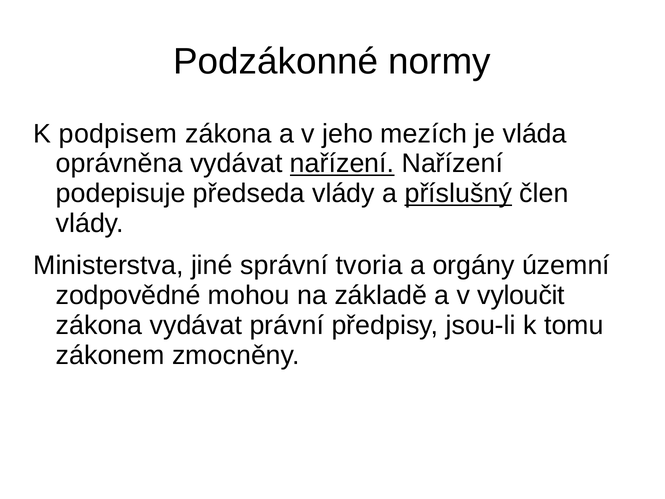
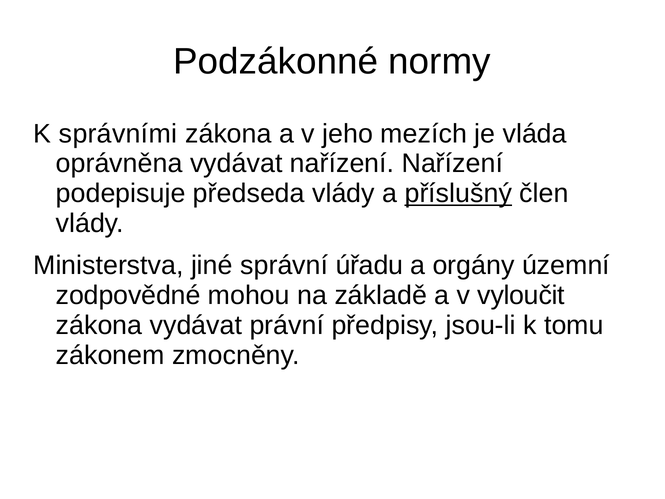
podpisem: podpisem -> správními
nařízení at (342, 164) underline: present -> none
tvoria: tvoria -> úřadu
